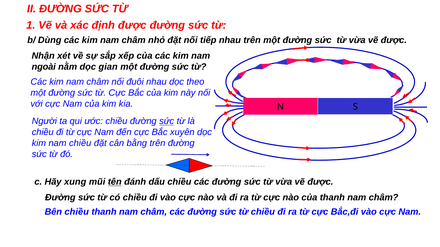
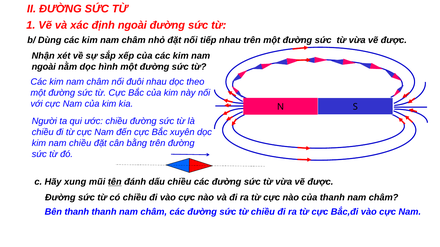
định được: được -> ngoài
gian: gian -> hình
sức at (167, 122) underline: present -> none
Bên chiều: chiều -> thanh
